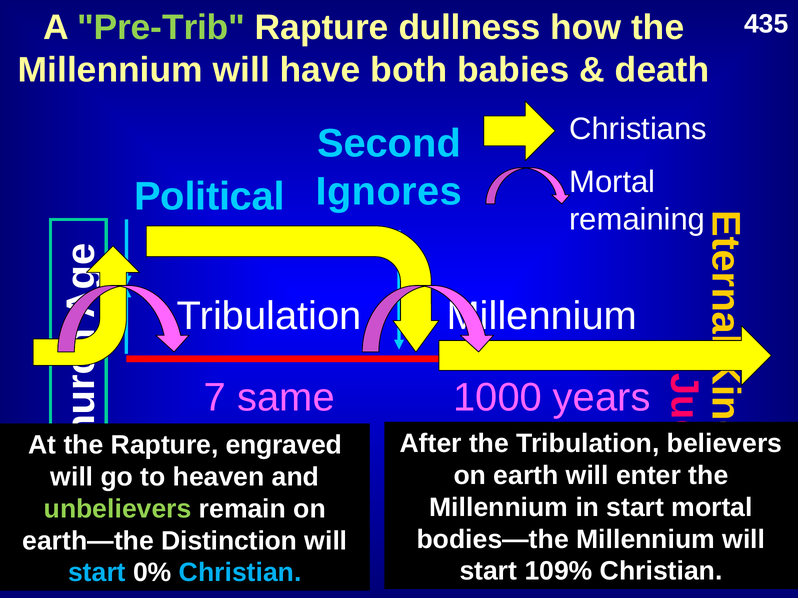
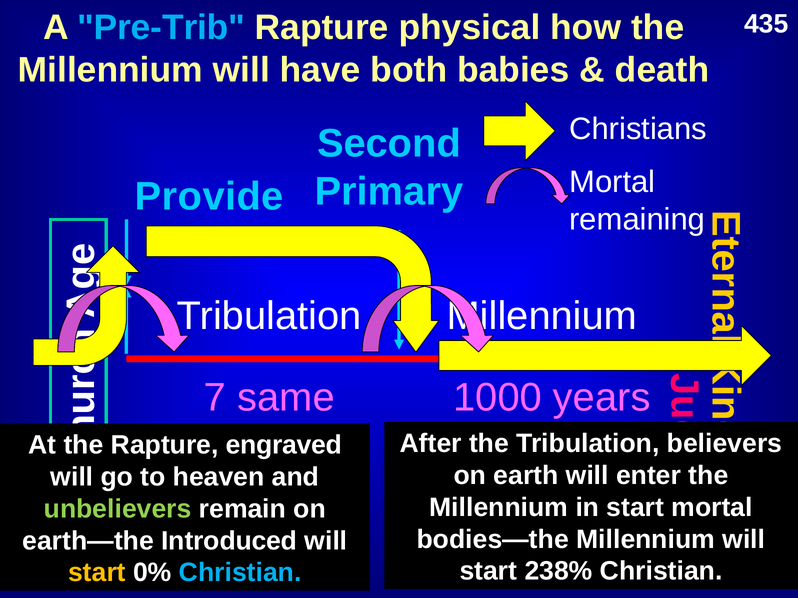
Pre-Trib colour: light green -> light blue
dullness: dullness -> physical
Ignores: Ignores -> Primary
Political: Political -> Provide
Distinction: Distinction -> Introduced
109%: 109% -> 238%
start at (97, 573) colour: light blue -> yellow
